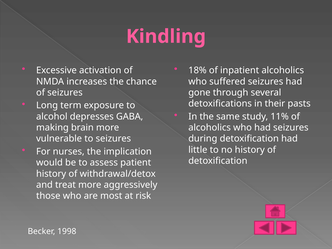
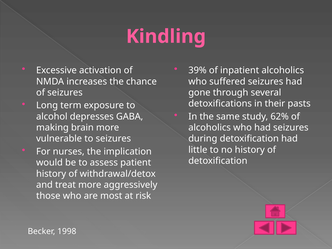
18%: 18% -> 39%
11%: 11% -> 62%
